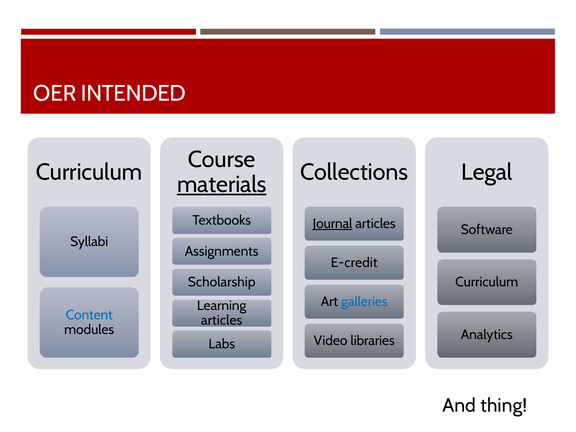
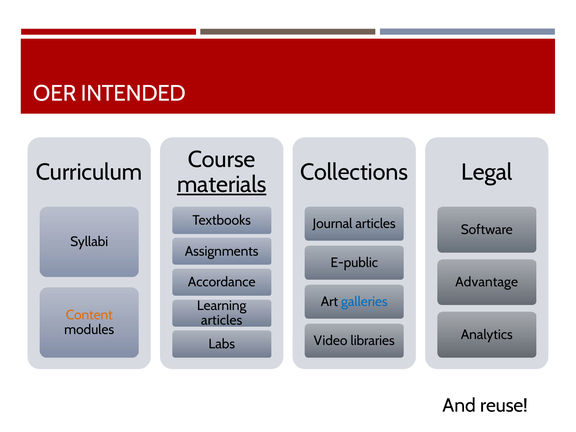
Journal underline: present -> none
E-credit: E-credit -> E-public
Scholarship: Scholarship -> Accordance
Curriculum at (487, 282): Curriculum -> Advantage
Content colour: blue -> orange
thing: thing -> reuse
